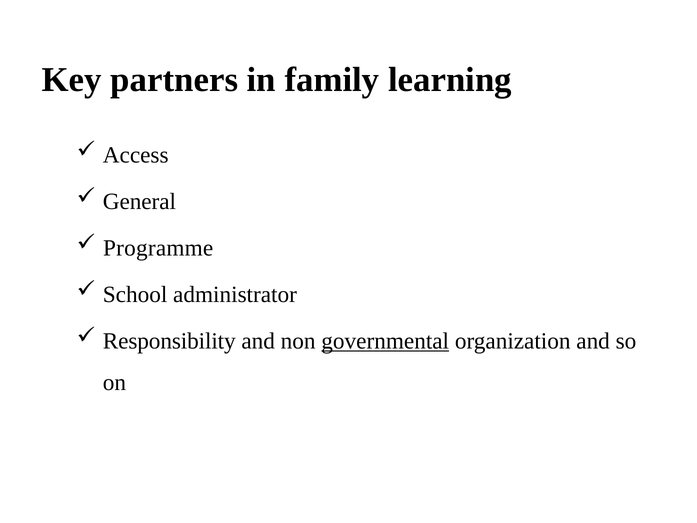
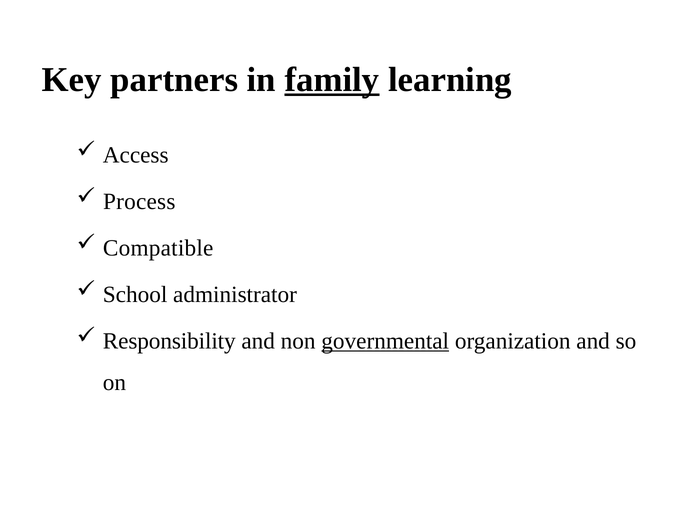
family underline: none -> present
General: General -> Process
Programme: Programme -> Compatible
